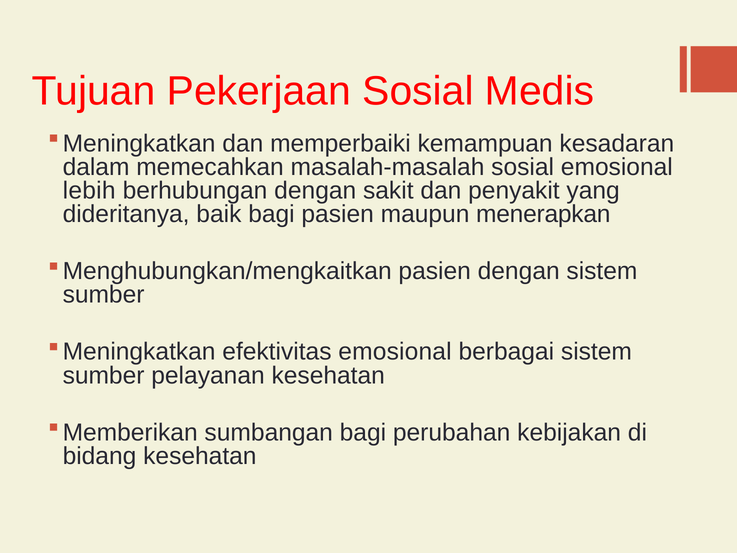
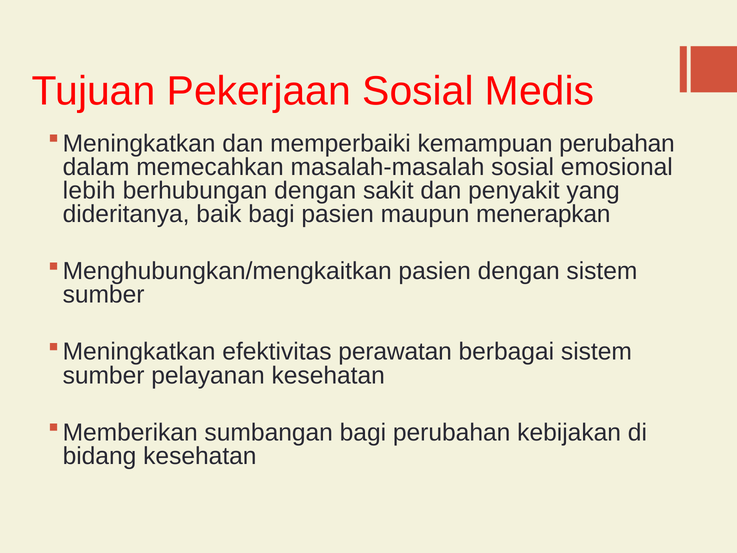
kemampuan kesadaran: kesadaran -> perubahan
efektivitas emosional: emosional -> perawatan
